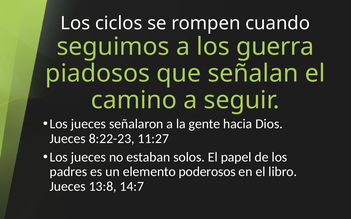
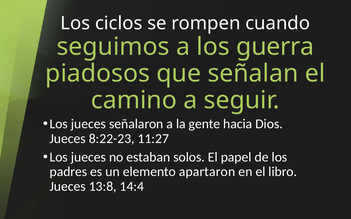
poderosos: poderosos -> apartaron
14:7: 14:7 -> 14:4
